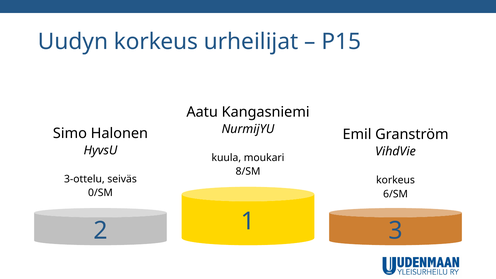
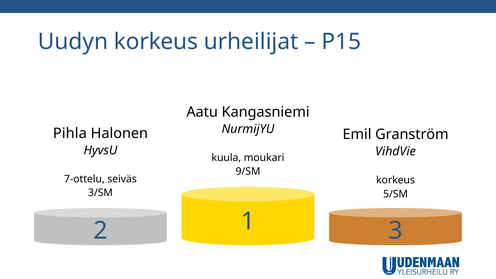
Simo: Simo -> Pihla
8/SM: 8/SM -> 9/SM
3-ottelu: 3-ottelu -> 7-ottelu
0/SM: 0/SM -> 3/SM
6/SM: 6/SM -> 5/SM
